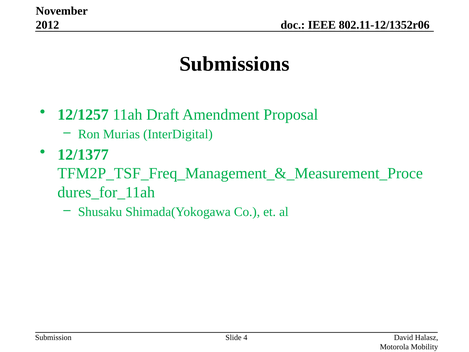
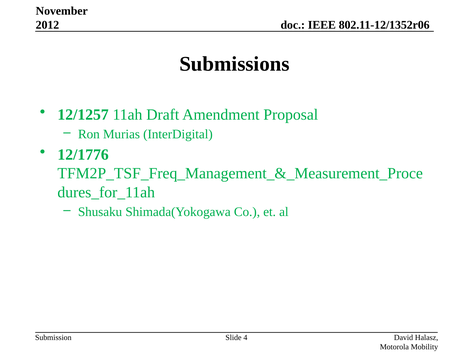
12/1377: 12/1377 -> 12/1776
